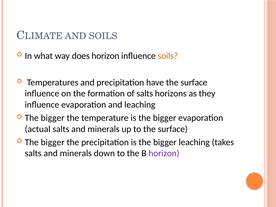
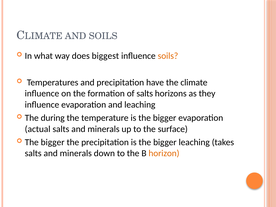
does horizon: horizon -> biggest
have the surface: surface -> climate
bigger at (53, 118): bigger -> during
horizon at (164, 153) colour: purple -> orange
